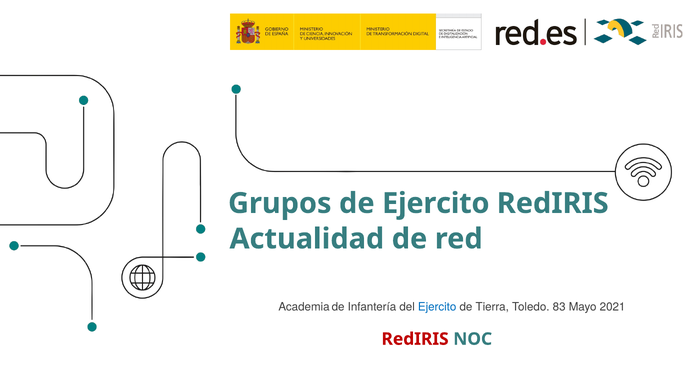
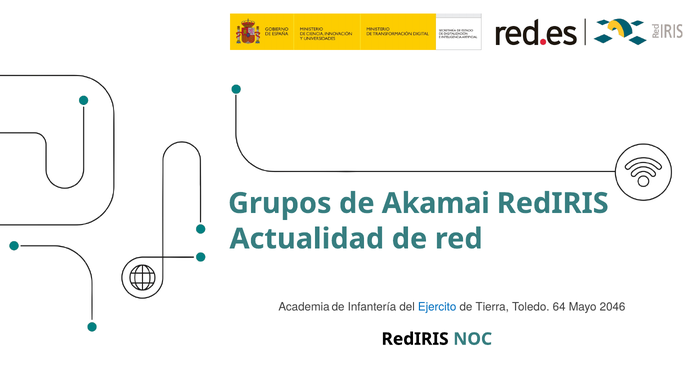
de Ejercito: Ejercito -> Akamai
83: 83 -> 64
2021: 2021 -> 2046
RedIRIS at (415, 339) colour: red -> black
